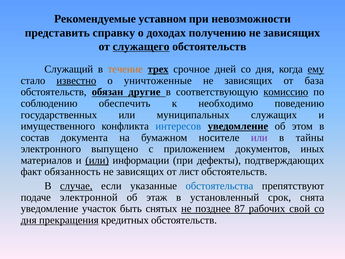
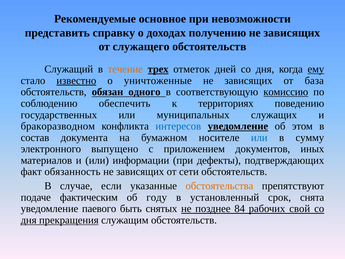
уставном: уставном -> основное
служащего underline: present -> none
срочное: срочное -> отметок
другие: другие -> одного
необходимо: необходимо -> территориях
имущественного: имущественного -> бракоразводном
или at (259, 137) colour: purple -> blue
тайны: тайны -> сумму
или at (97, 160) underline: present -> none
лист: лист -> сети
случае underline: present -> none
обстоятельства colour: blue -> orange
электронной: электронной -> фактическим
этаж: этаж -> году
участок: участок -> паевого
87: 87 -> 84
кредитных: кредитных -> служащим
